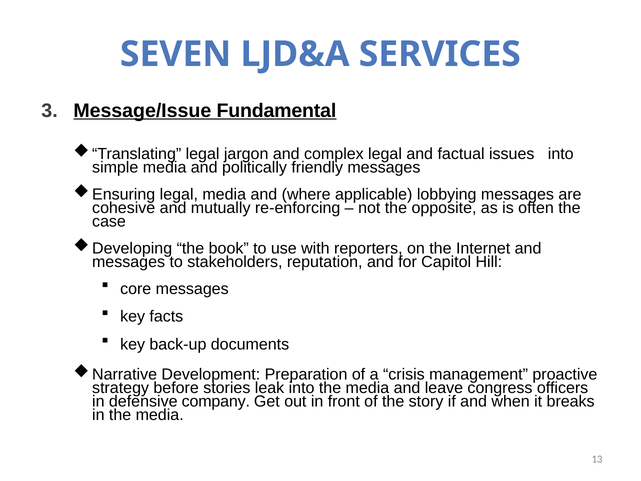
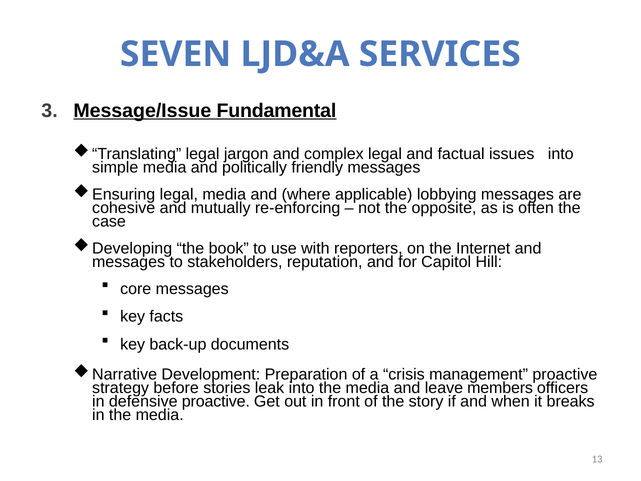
congress: congress -> members
defensive company: company -> proactive
